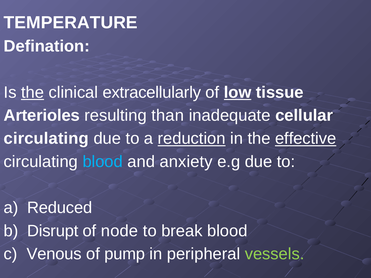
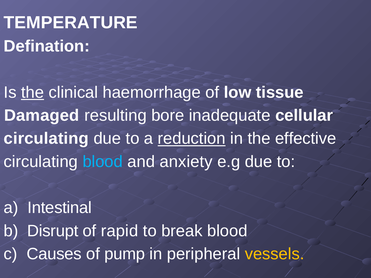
extracellularly: extracellularly -> haemorrhage
low underline: present -> none
Arterioles: Arterioles -> Damaged
than: than -> bore
effective underline: present -> none
Reduced: Reduced -> Intestinal
node: node -> rapid
Venous: Venous -> Causes
vessels colour: light green -> yellow
